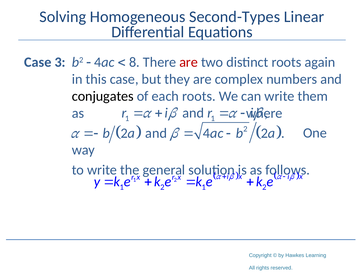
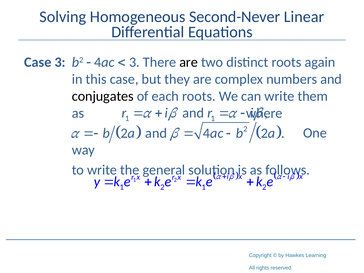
Second-Types: Second-Types -> Second-Never
8 at (134, 62): 8 -> 3
are at (189, 62) colour: red -> black
